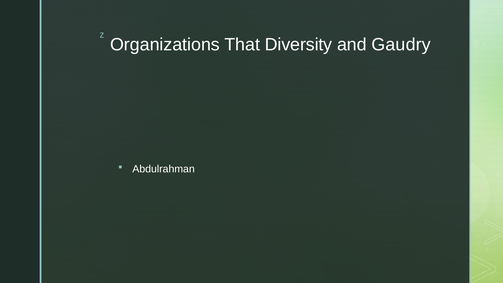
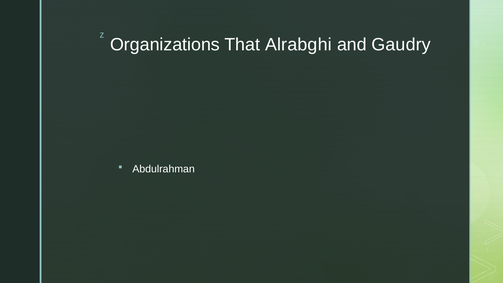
Diversity: Diversity -> Alrabghi
